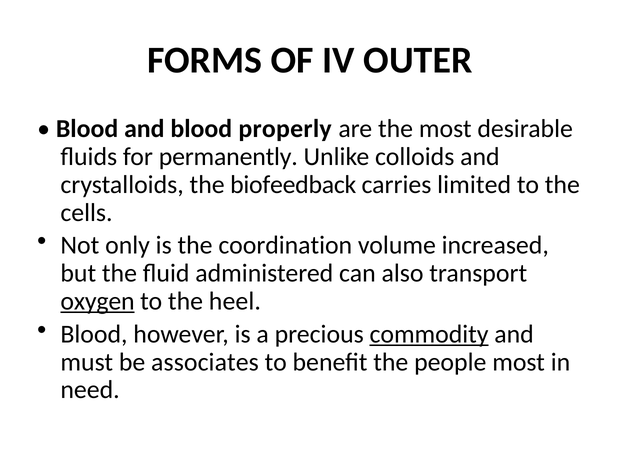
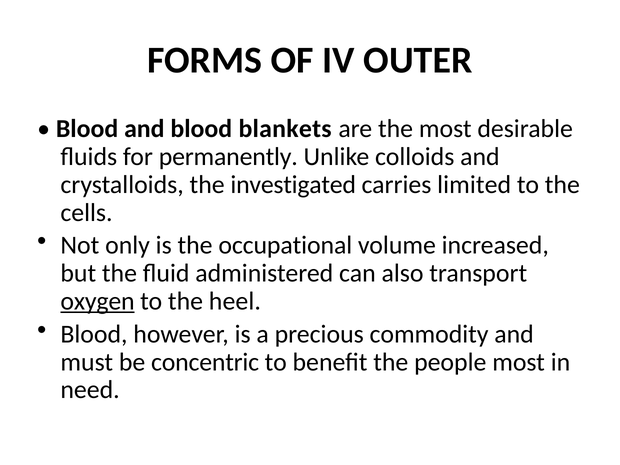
properly: properly -> blankets
biofeedback: biofeedback -> investigated
coordination: coordination -> occupational
commodity underline: present -> none
associates: associates -> concentric
